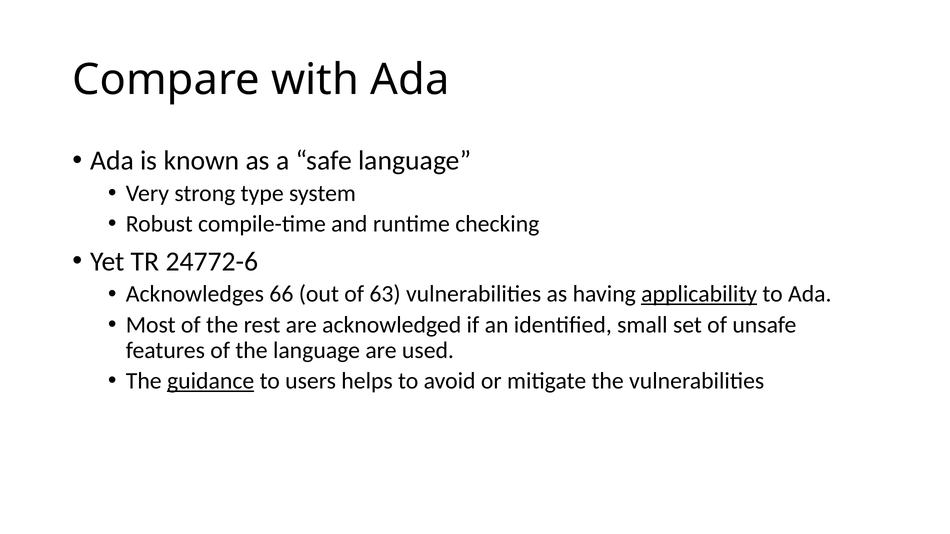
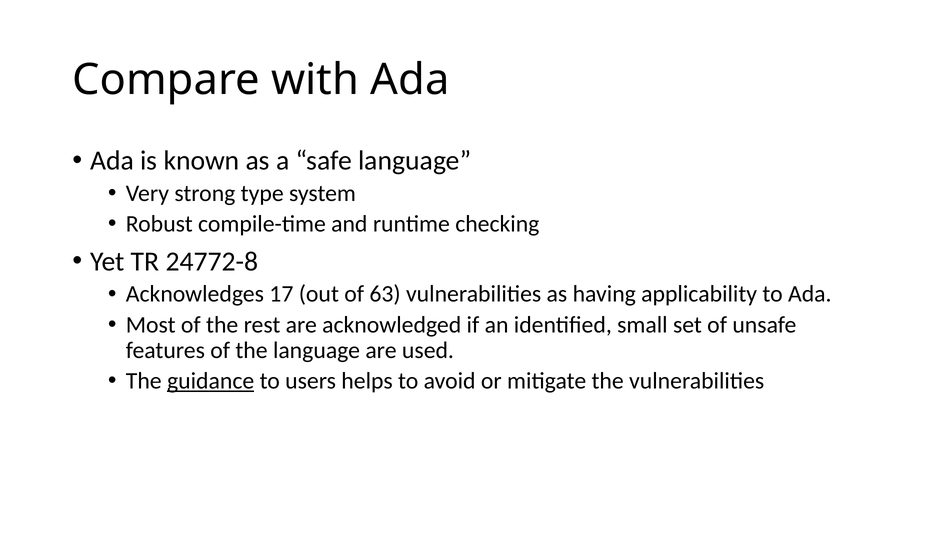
24772-6: 24772-6 -> 24772-8
66: 66 -> 17
applicability underline: present -> none
